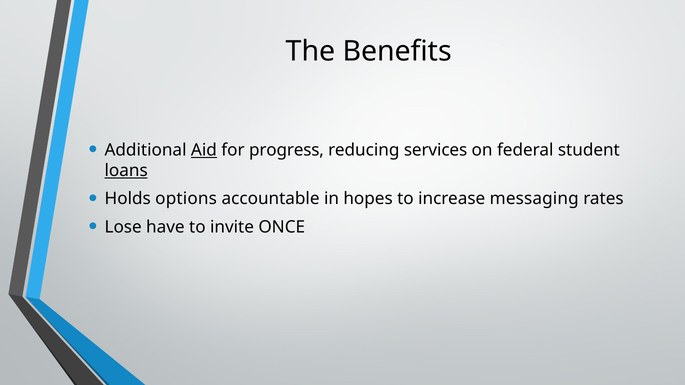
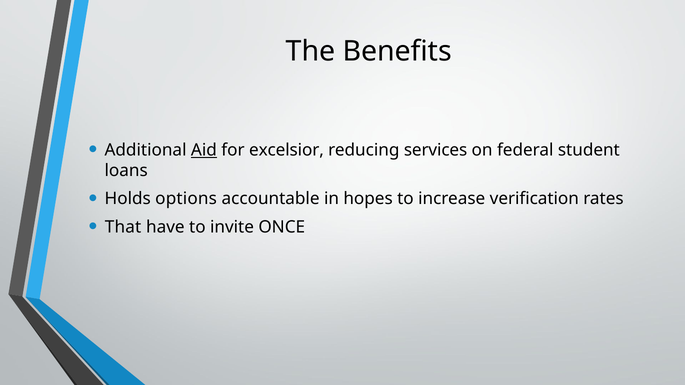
progress: progress -> excelsior
loans underline: present -> none
messaging: messaging -> verification
Lose: Lose -> That
